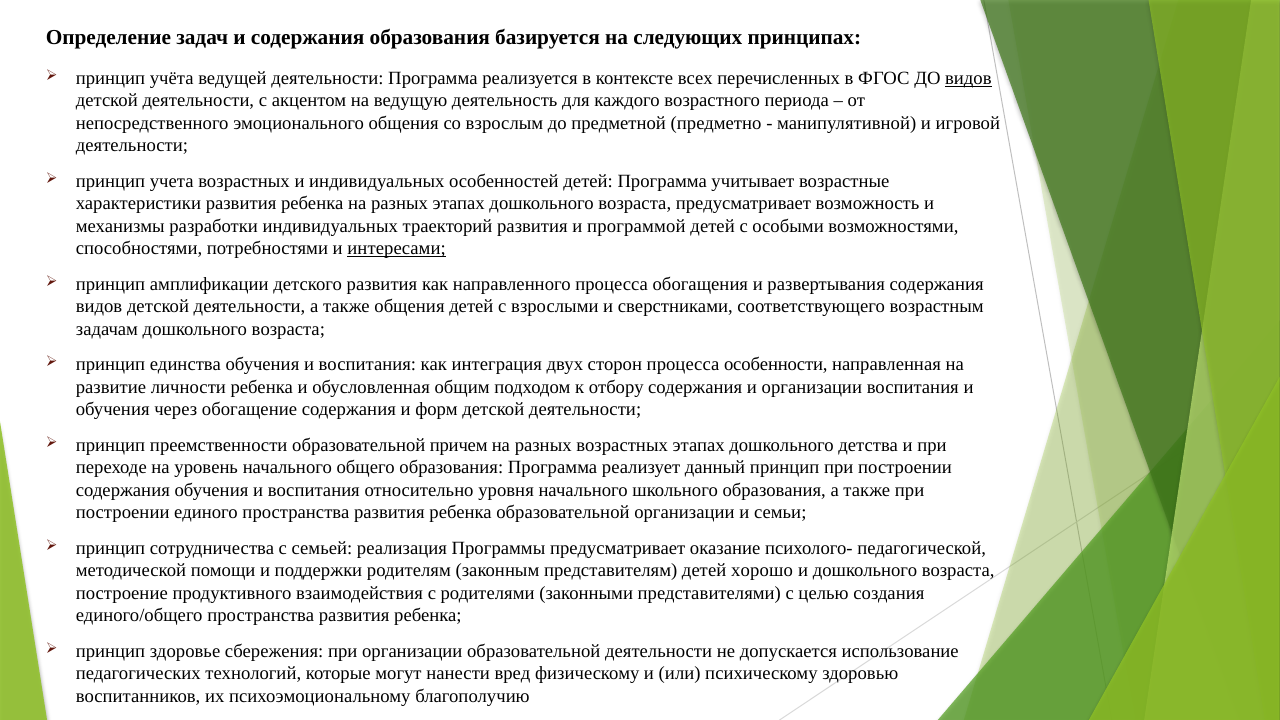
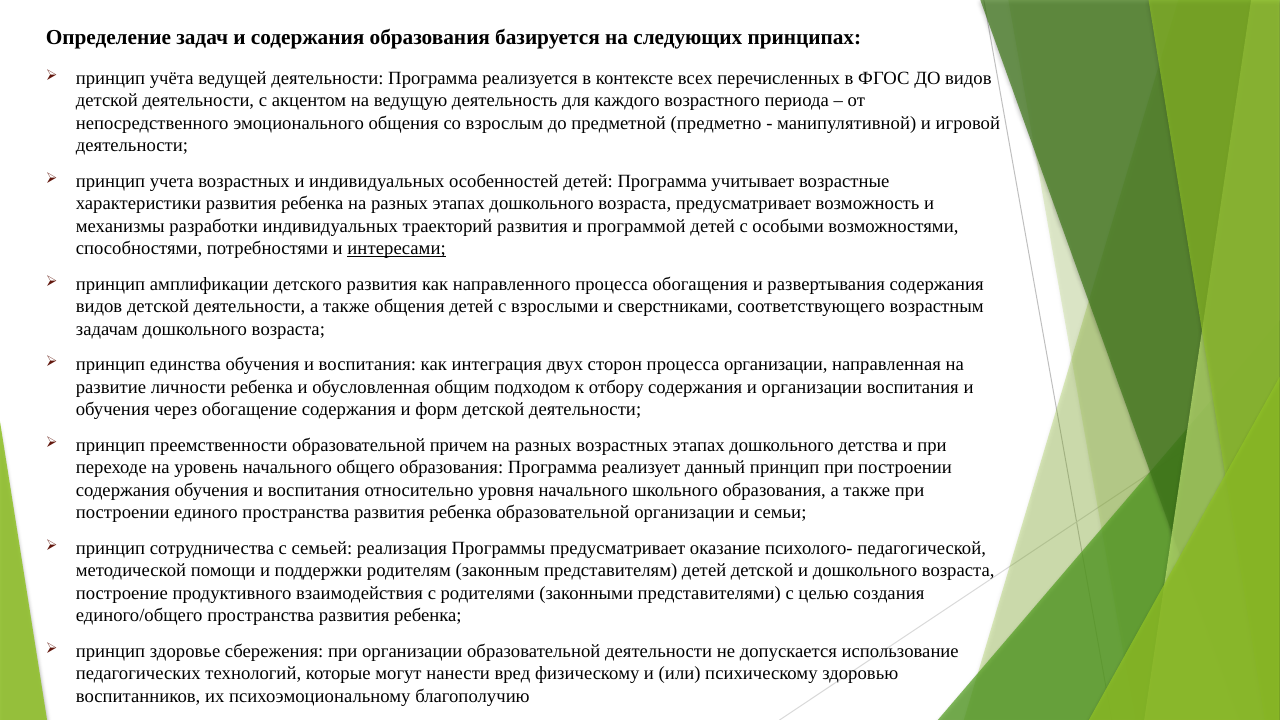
видов at (968, 78) underline: present -> none
процесса особенности: особенности -> организации
детей хорошо: хорошо -> детской
